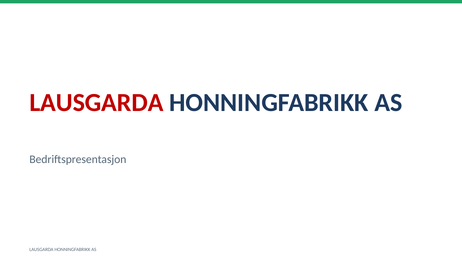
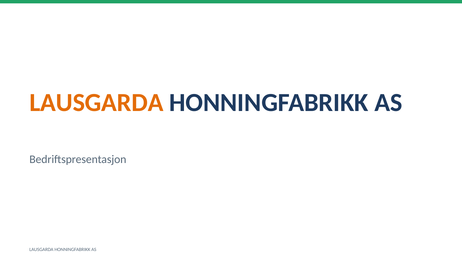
LAUSGARDA at (96, 102) colour: red -> orange
